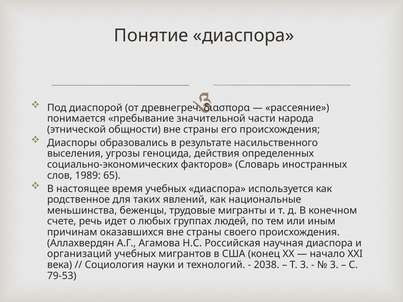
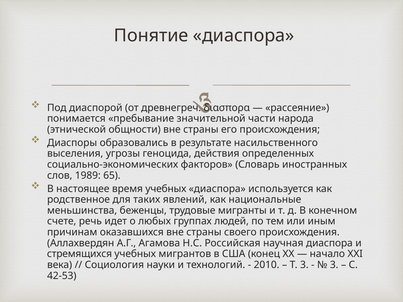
организаций: организаций -> стремящихся
2038: 2038 -> 2010
79-53: 79-53 -> 42-53
